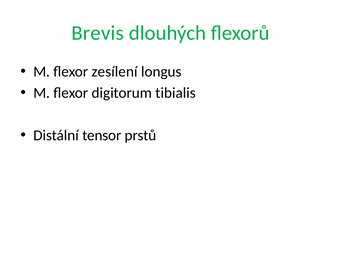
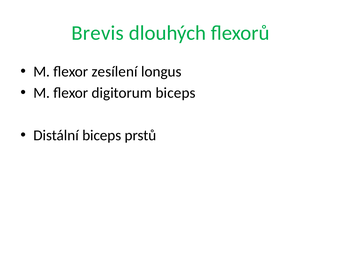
digitorum tibialis: tibialis -> biceps
Distální tensor: tensor -> biceps
